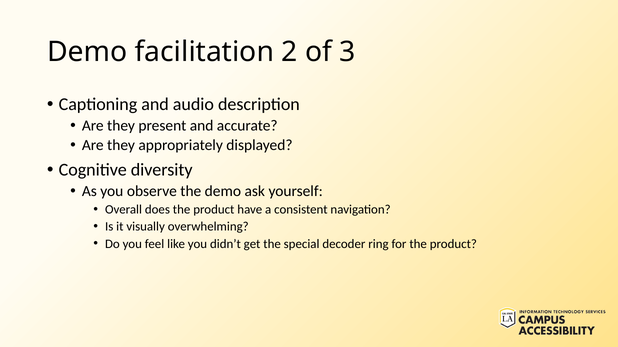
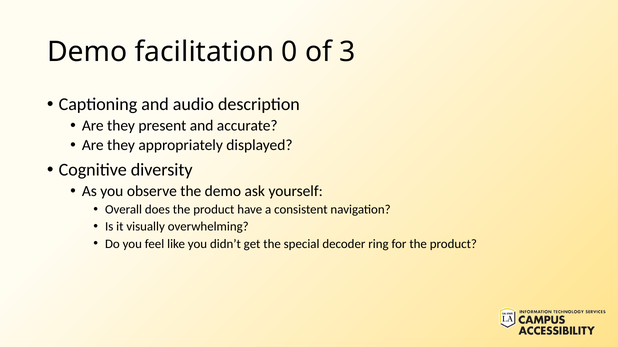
2: 2 -> 0
